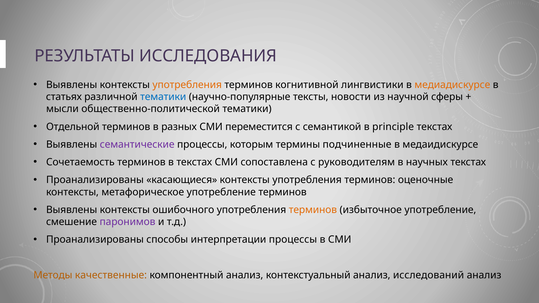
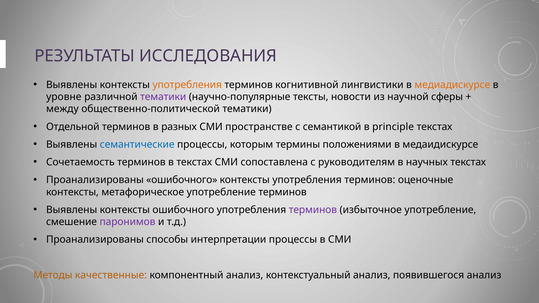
статьях: статьях -> уровне
тематики at (163, 97) colour: blue -> purple
мысли: мысли -> между
переместится: переместится -> пространстве
семантические colour: purple -> blue
подчиненные: подчиненные -> положениями
Проанализированы касающиеся: касающиеся -> ошибочного
терминов at (313, 210) colour: orange -> purple
исследований: исследований -> появившегося
